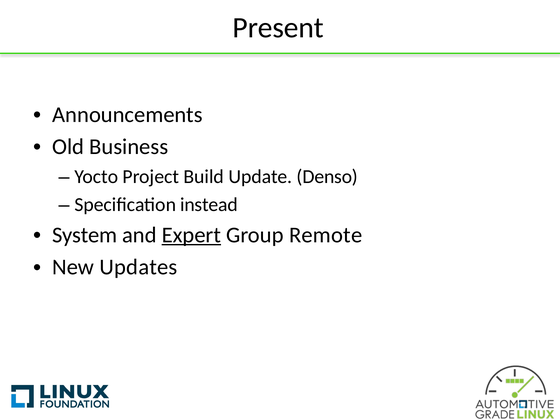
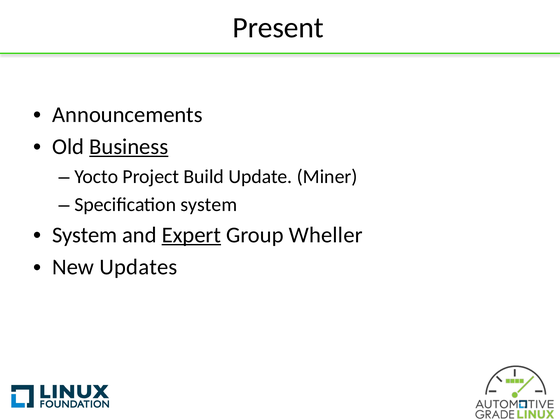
Business underline: none -> present
Denso: Denso -> Miner
Specification instead: instead -> system
Remote: Remote -> Wheller
